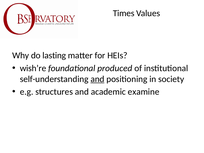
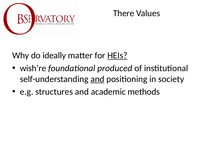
Times: Times -> There
lasting: lasting -> ideally
HEIs underline: none -> present
examine: examine -> methods
